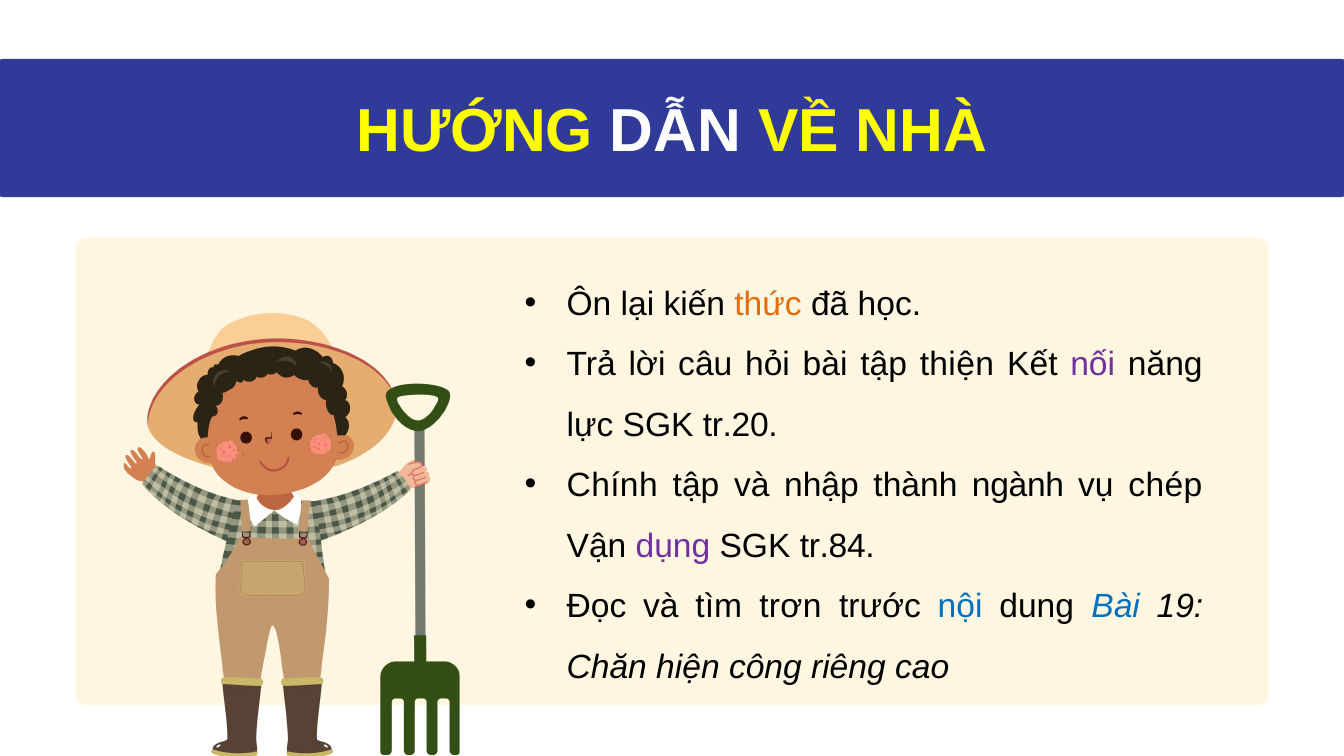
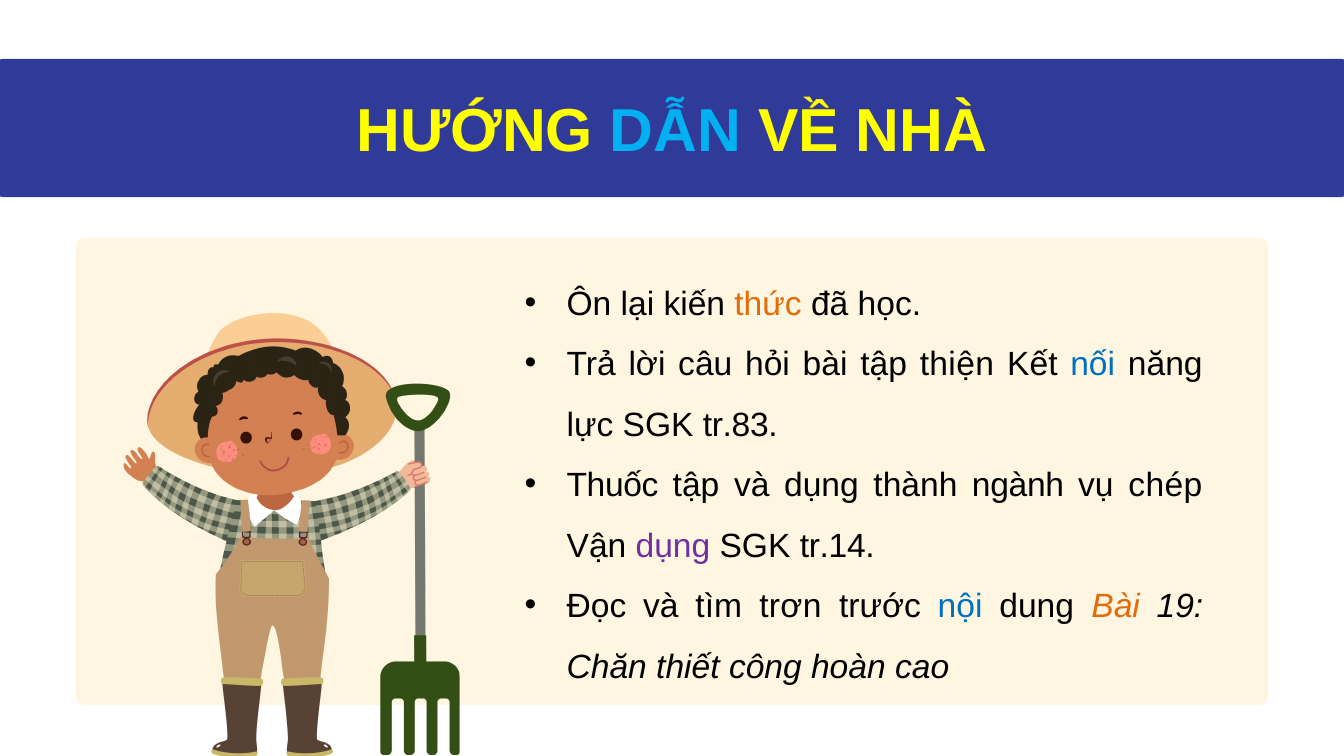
DẪN colour: white -> light blue
nối colour: purple -> blue
tr.20: tr.20 -> tr.83
Chính: Chính -> Thuốc
và nhập: nhập -> dụng
tr.84: tr.84 -> tr.14
Bài at (1116, 606) colour: blue -> orange
hiện: hiện -> thiết
riêng: riêng -> hoàn
